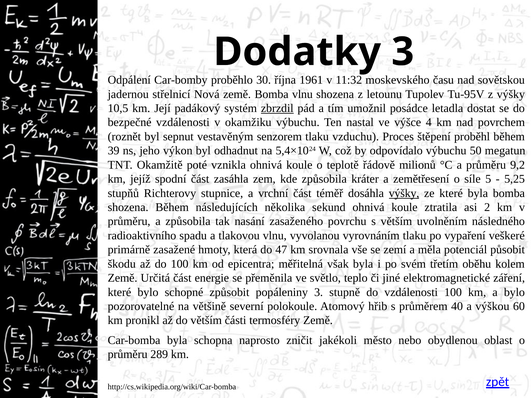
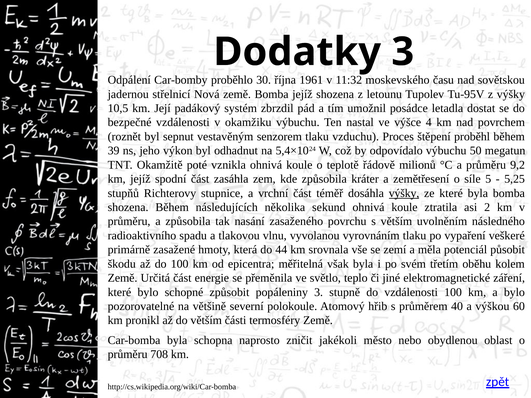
Bomba vlnu: vlnu -> jejíž
zbrzdil underline: present -> none
47: 47 -> 44
289: 289 -> 708
